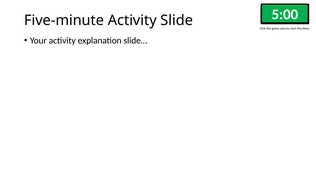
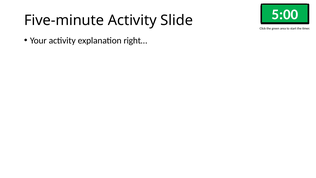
slide…: slide… -> right…
